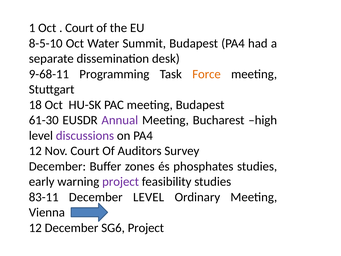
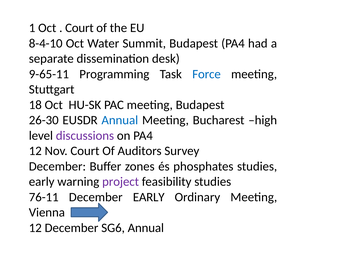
8-5-10: 8-5-10 -> 8-4-10
9-68-11: 9-68-11 -> 9-65-11
Force colour: orange -> blue
61-30: 61-30 -> 26-30
Annual at (120, 120) colour: purple -> blue
83-11: 83-11 -> 76-11
December LEVEL: LEVEL -> EARLY
SG6 Project: Project -> Annual
